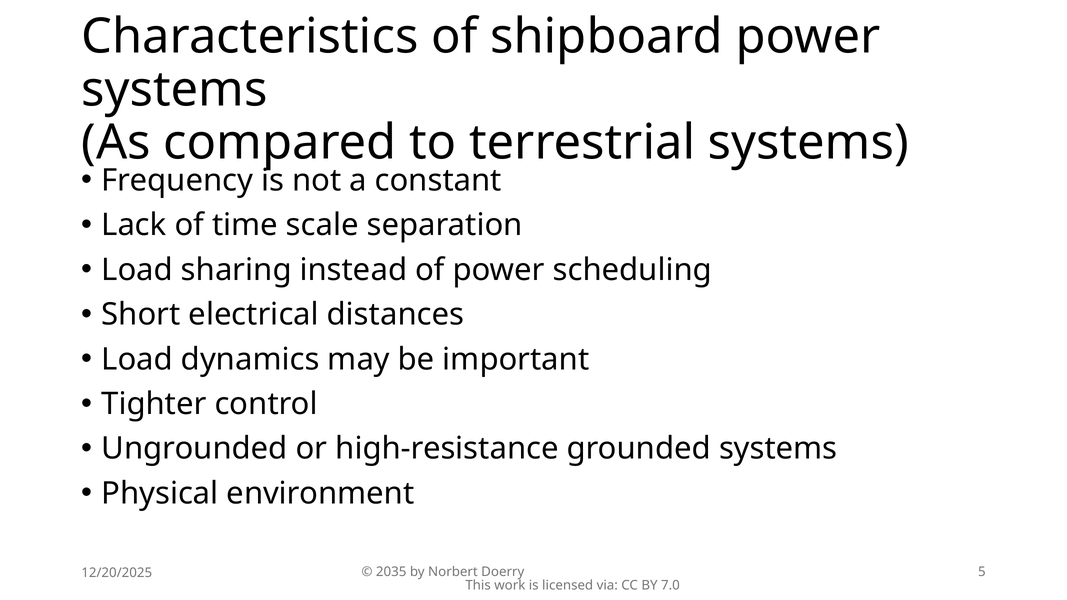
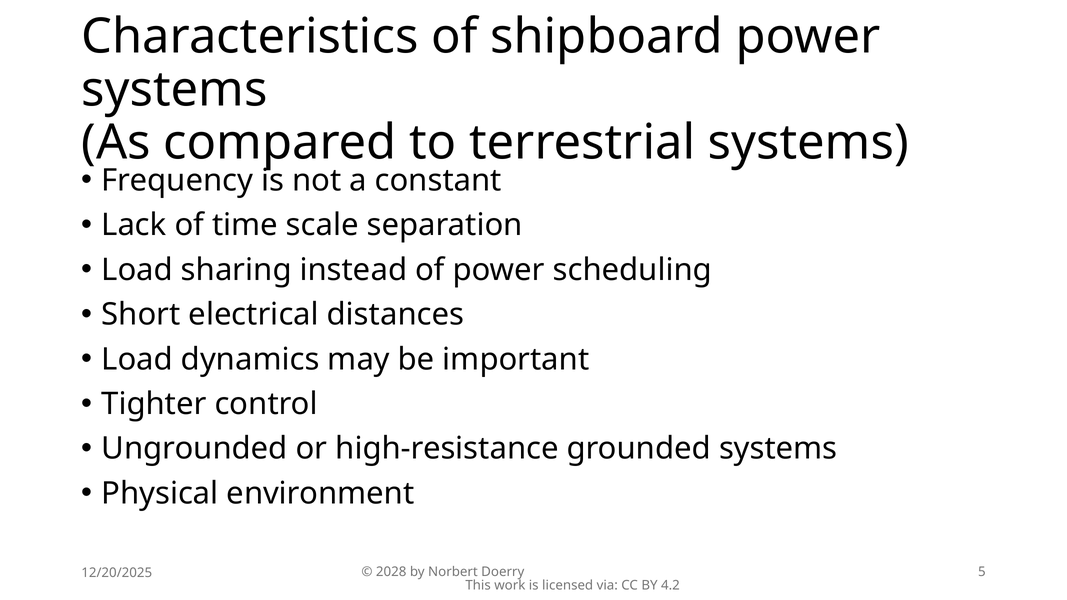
2035: 2035 -> 2028
7.0: 7.0 -> 4.2
